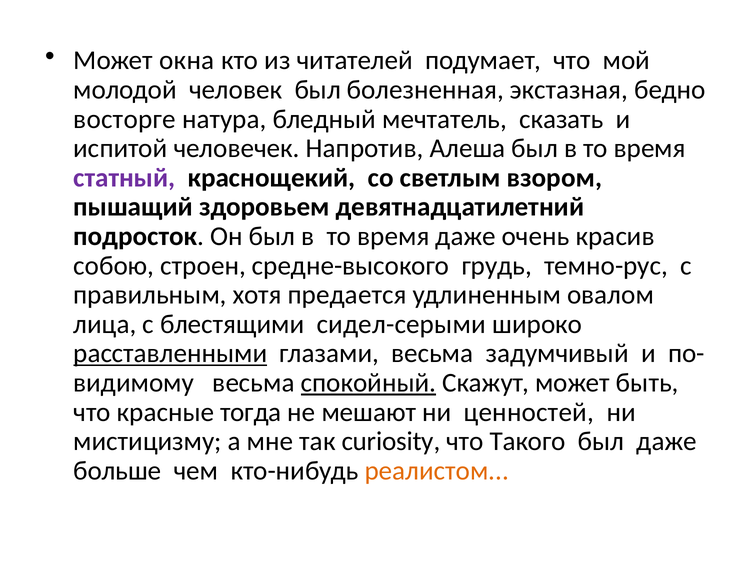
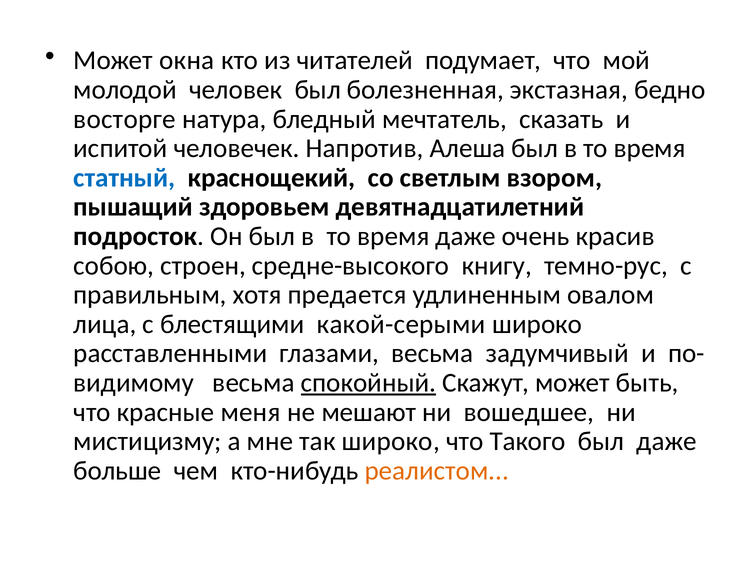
статный colour: purple -> blue
грудь: грудь -> книгу
сидел-серыми: сидел-серыми -> какой-серыми
расставленными underline: present -> none
тогда: тогда -> меня
ценностей: ценностей -> вошедшее
так curiosity: curiosity -> широко
